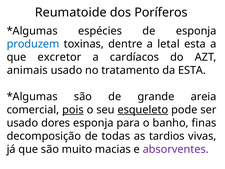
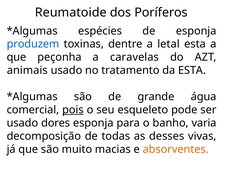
excretor: excretor -> peçonha
cardíacos: cardíacos -> caravelas
areia: areia -> água
esqueleto underline: present -> none
finas: finas -> varia
tardios: tardios -> desses
absorventes colour: purple -> orange
